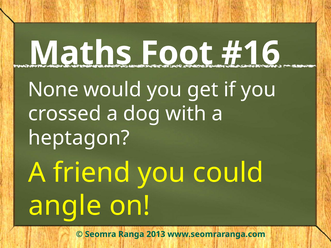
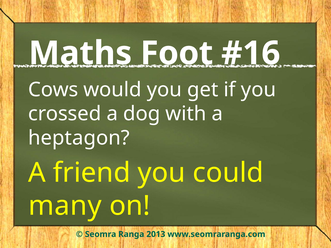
None: None -> Cows
angle: angle -> many
